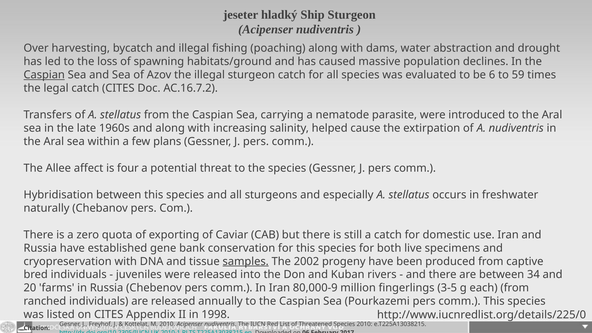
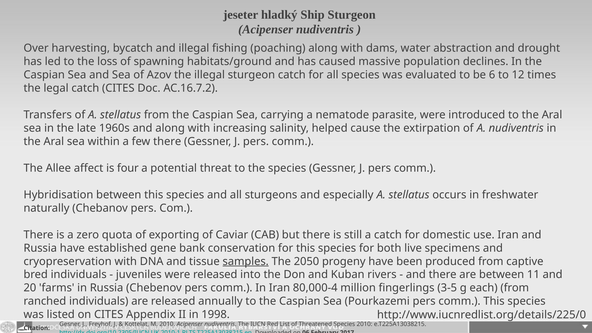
Caspian at (44, 75) underline: present -> none
59: 59 -> 12
few plans: plans -> there
2002: 2002 -> 2050
34: 34 -> 11
80,000-9: 80,000-9 -> 80,000-4
